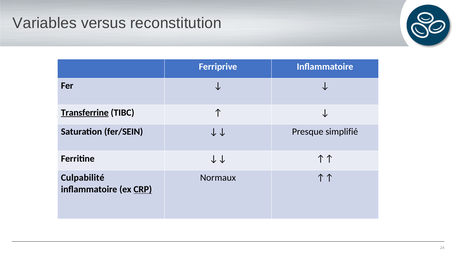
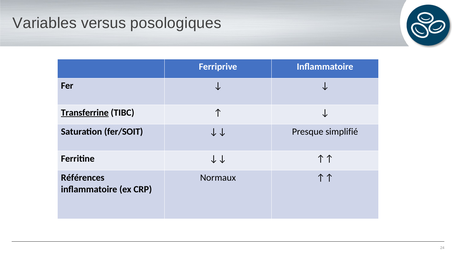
reconstitution: reconstitution -> posologiques
fer/SEIN: fer/SEIN -> fer/SOIT
Culpabilité: Culpabilité -> Références
CRP underline: present -> none
